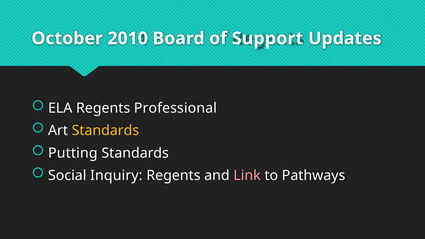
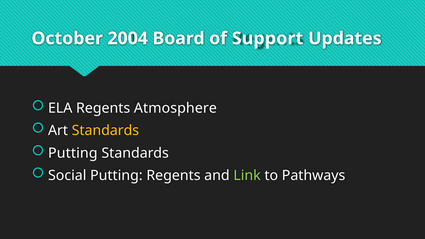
2010: 2010 -> 2004
Professional: Professional -> Atmosphere
Social Inquiry: Inquiry -> Putting
Link colour: pink -> light green
